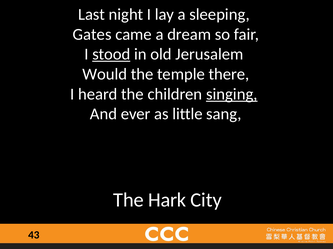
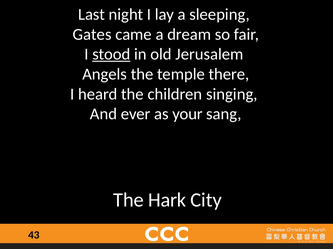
Would: Would -> Angels
singing underline: present -> none
little: little -> your
